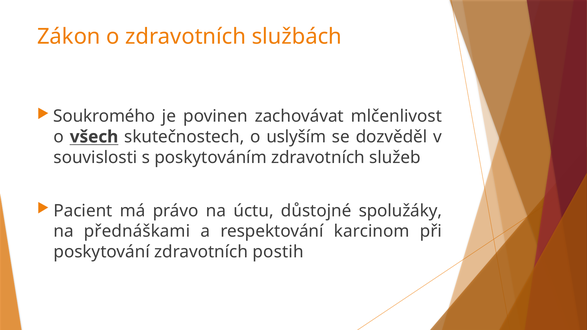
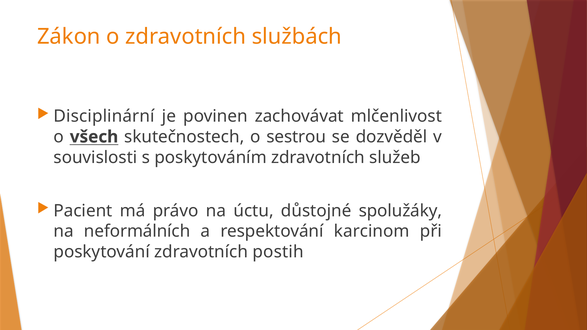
Soukromého: Soukromého -> Disciplinární
uslyším: uslyším -> sestrou
přednáškami: přednáškami -> neformálních
